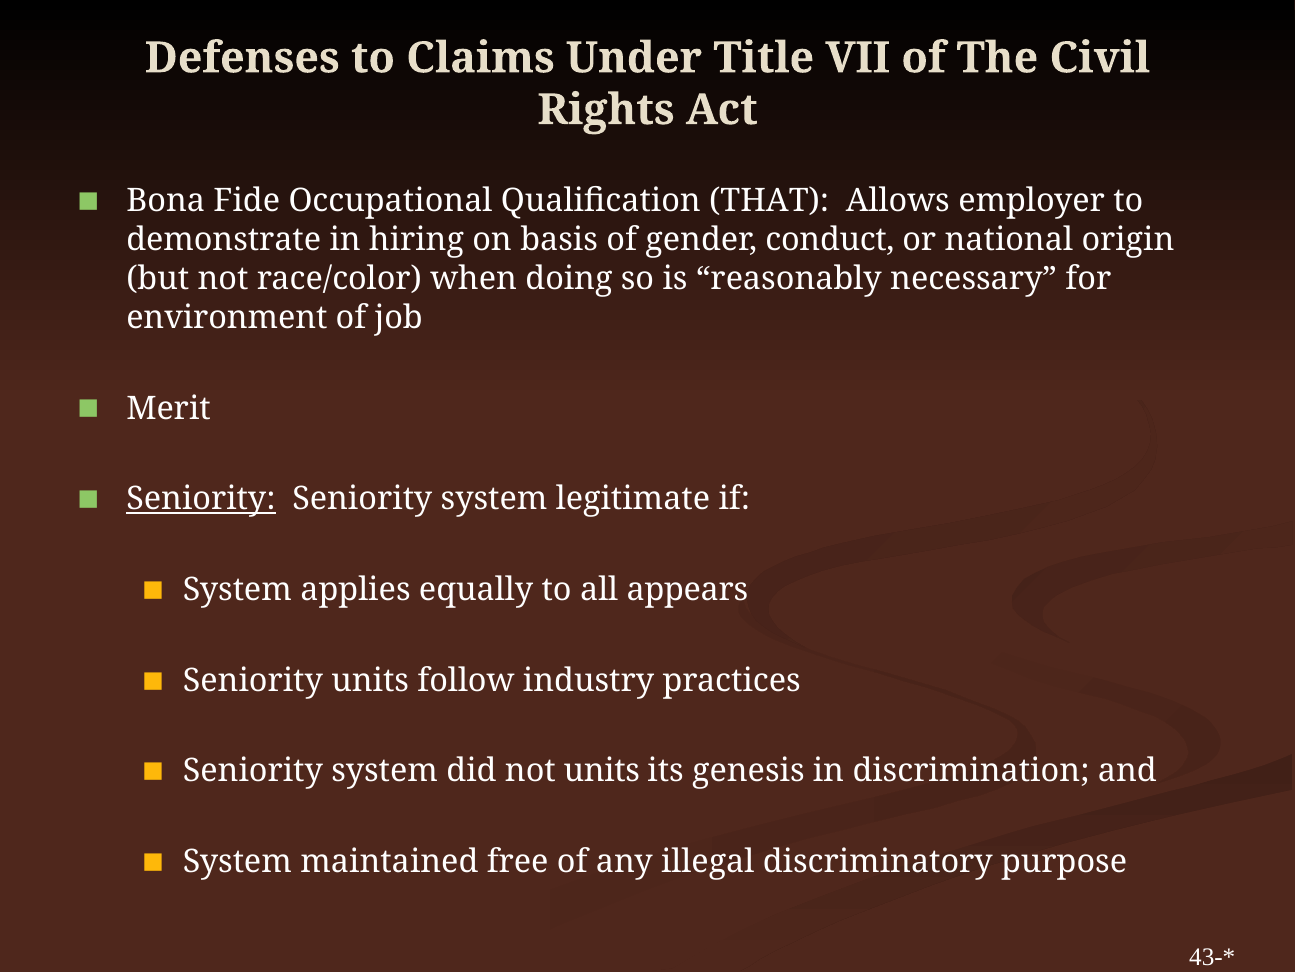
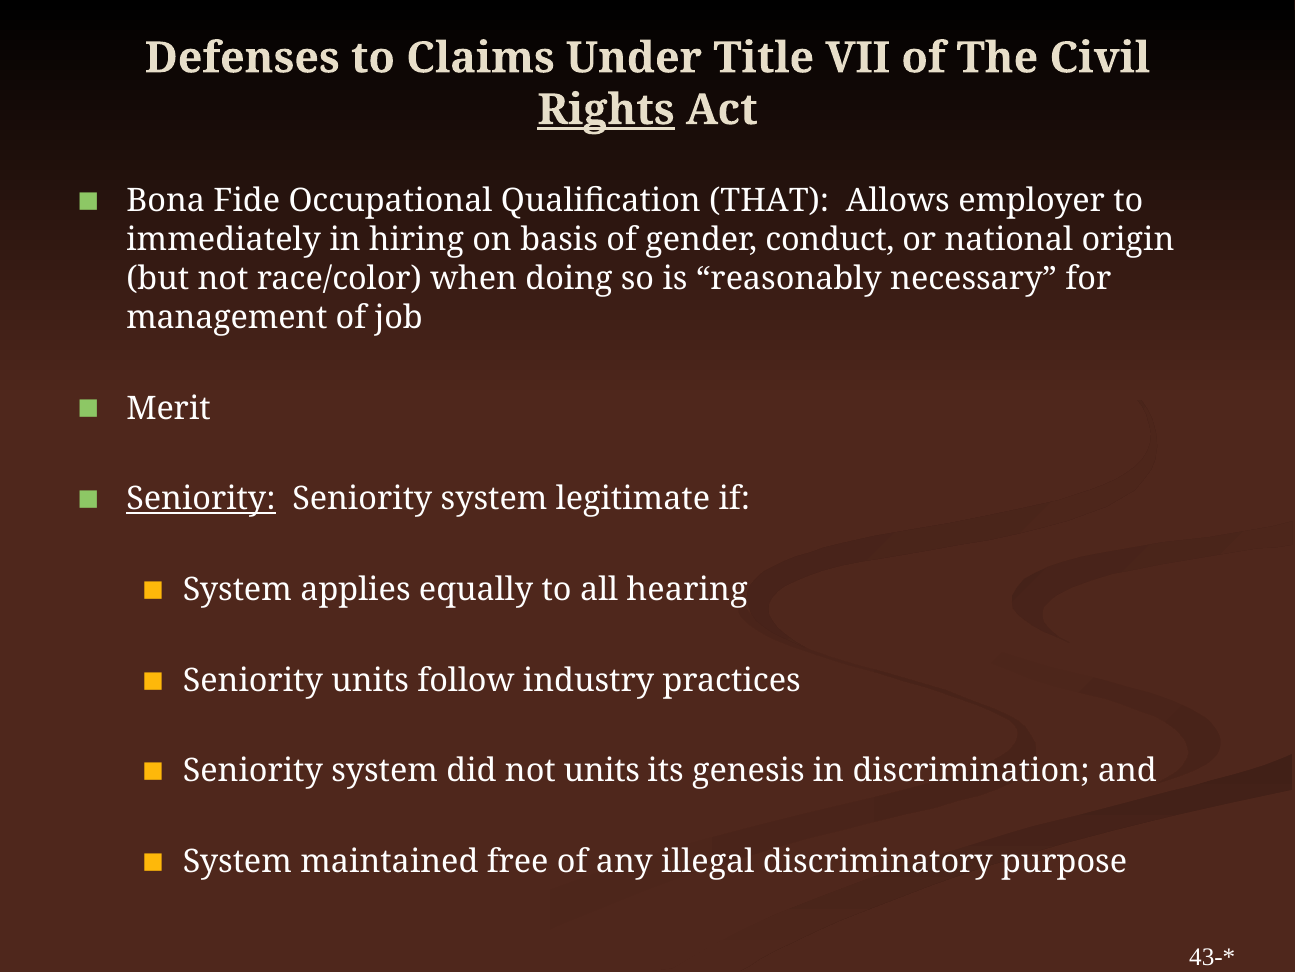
Rights underline: none -> present
demonstrate: demonstrate -> immediately
environment: environment -> management
appears: appears -> hearing
